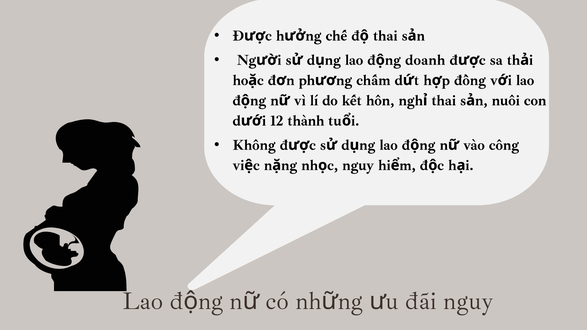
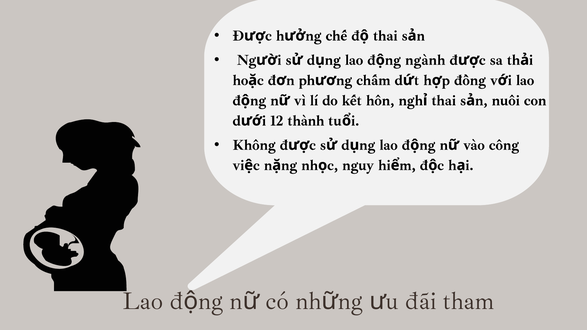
doanh: doanh -> ngành
đãi nguy: nguy -> tham
